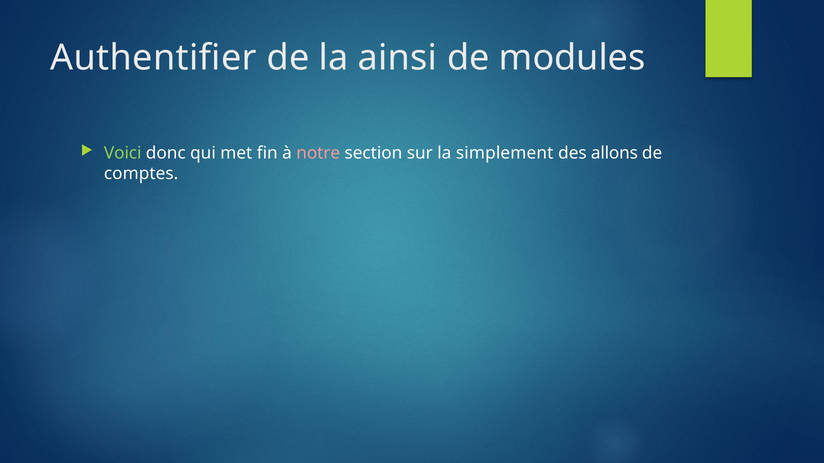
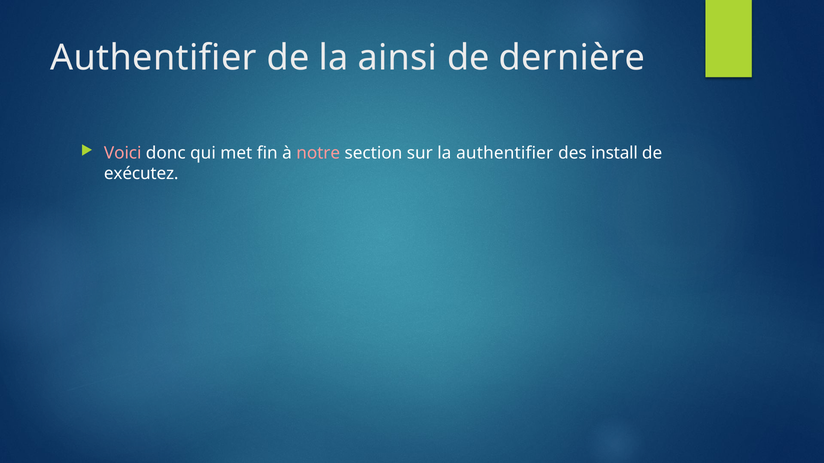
modules: modules -> dernière
Voici colour: light green -> pink
la simplement: simplement -> authentifier
allons: allons -> install
comptes: comptes -> exécutez
